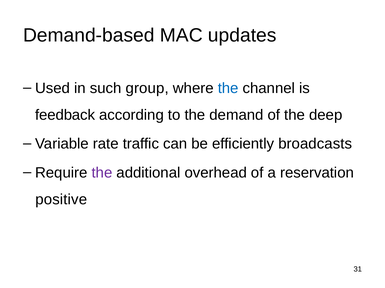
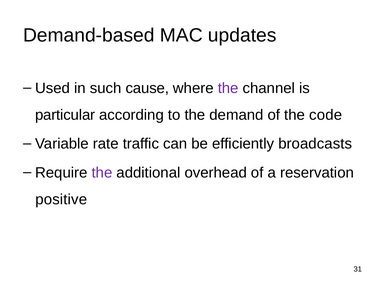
group: group -> cause
the at (228, 88) colour: blue -> purple
feedback: feedback -> particular
deep: deep -> code
